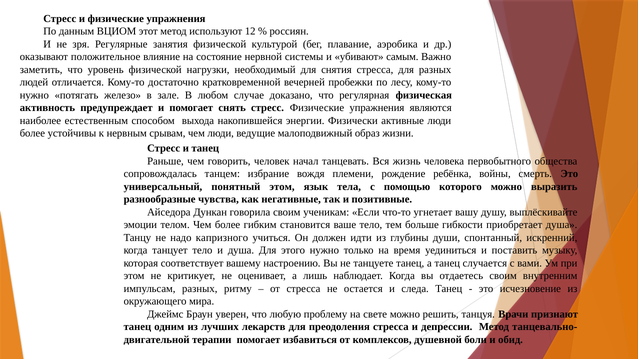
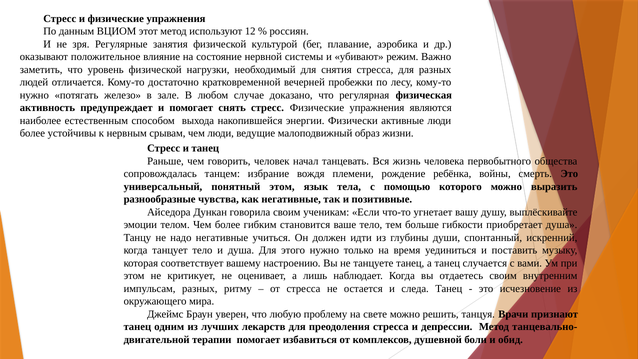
самым: самым -> режим
надо капризного: капризного -> негативные
